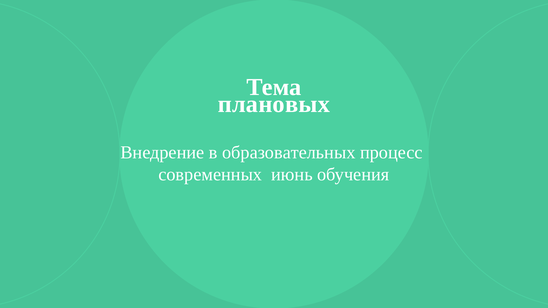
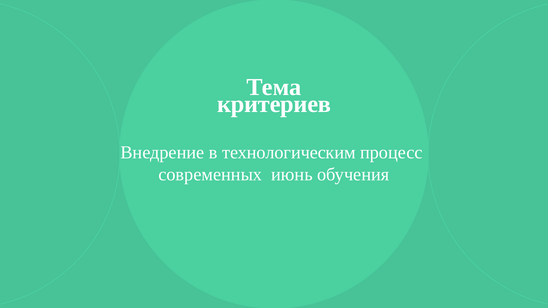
плановых: плановых -> критериев
образовательных: образовательных -> технологическим
